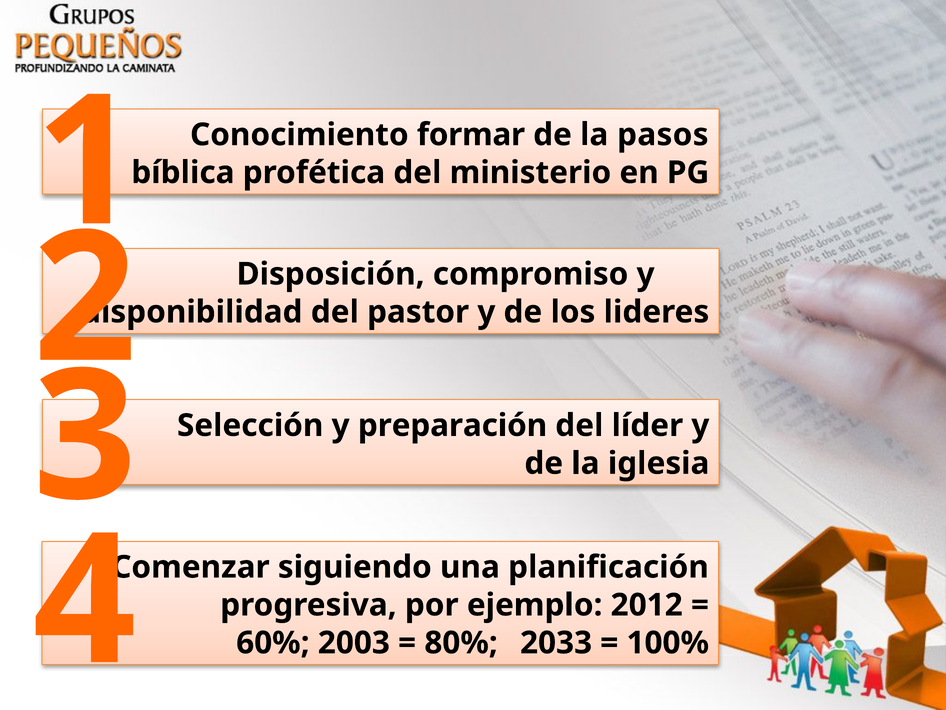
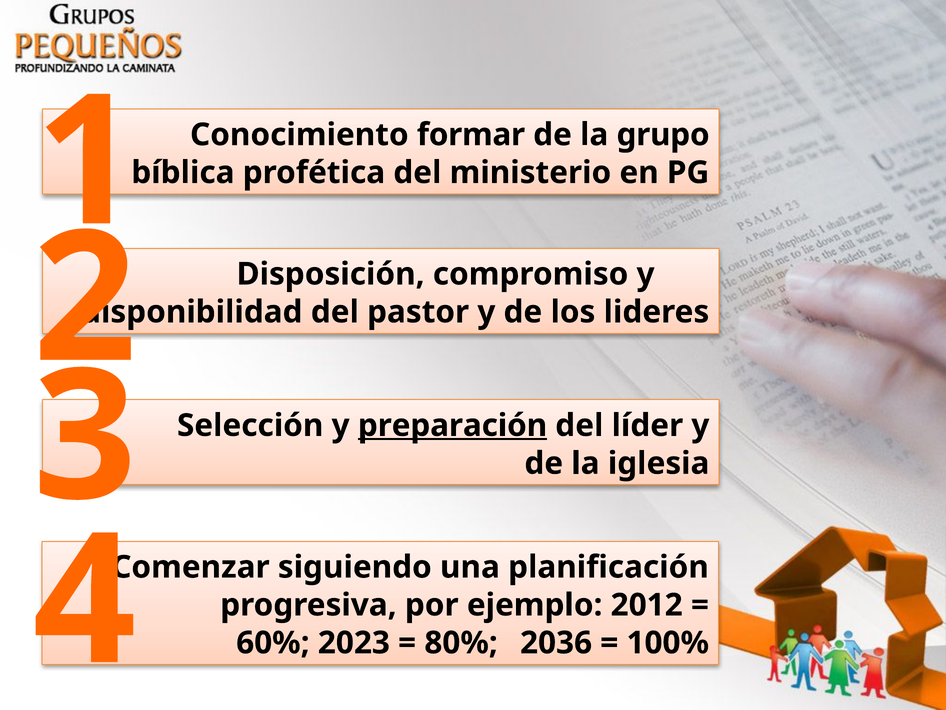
pasos: pasos -> grupo
preparación underline: none -> present
2003: 2003 -> 2023
2033: 2033 -> 2036
